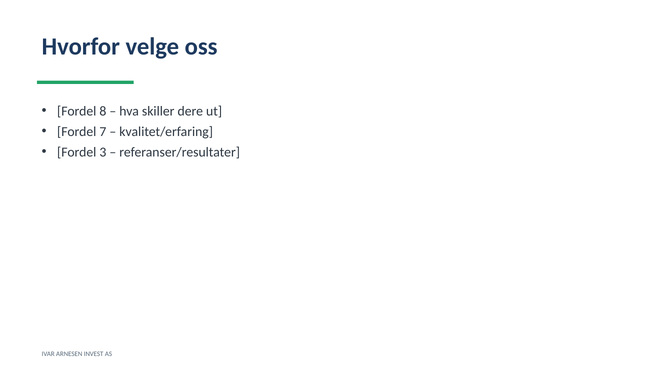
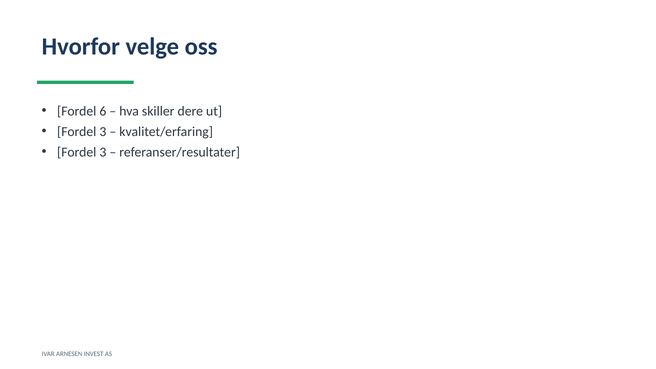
8: 8 -> 6
7 at (103, 132): 7 -> 3
